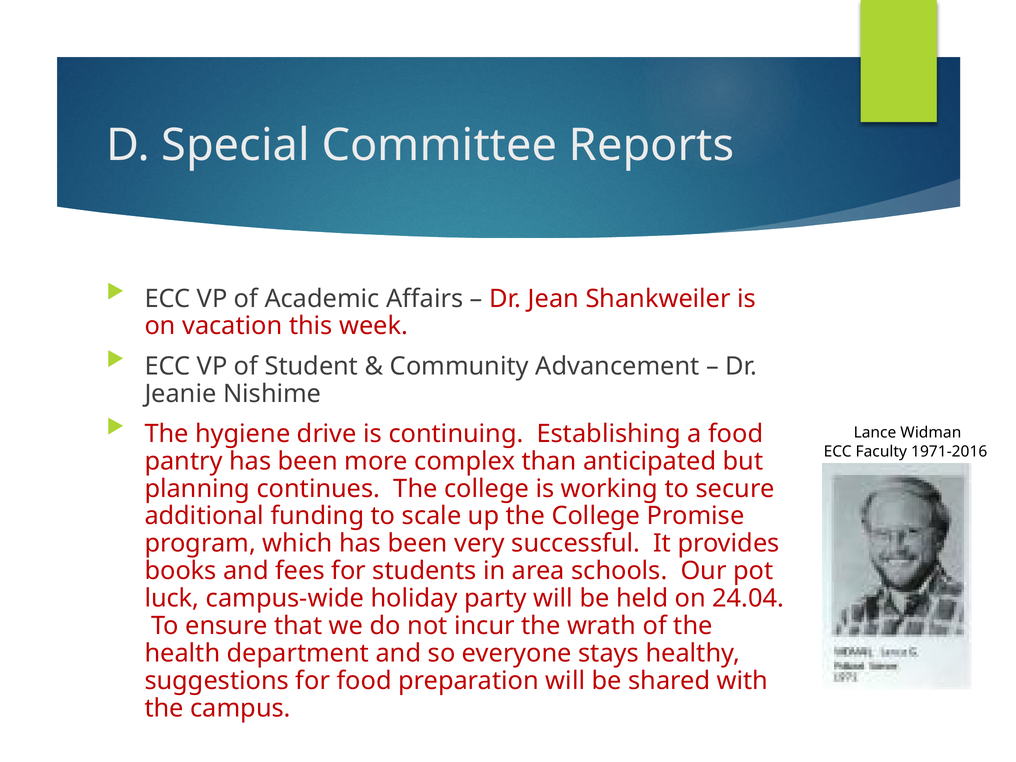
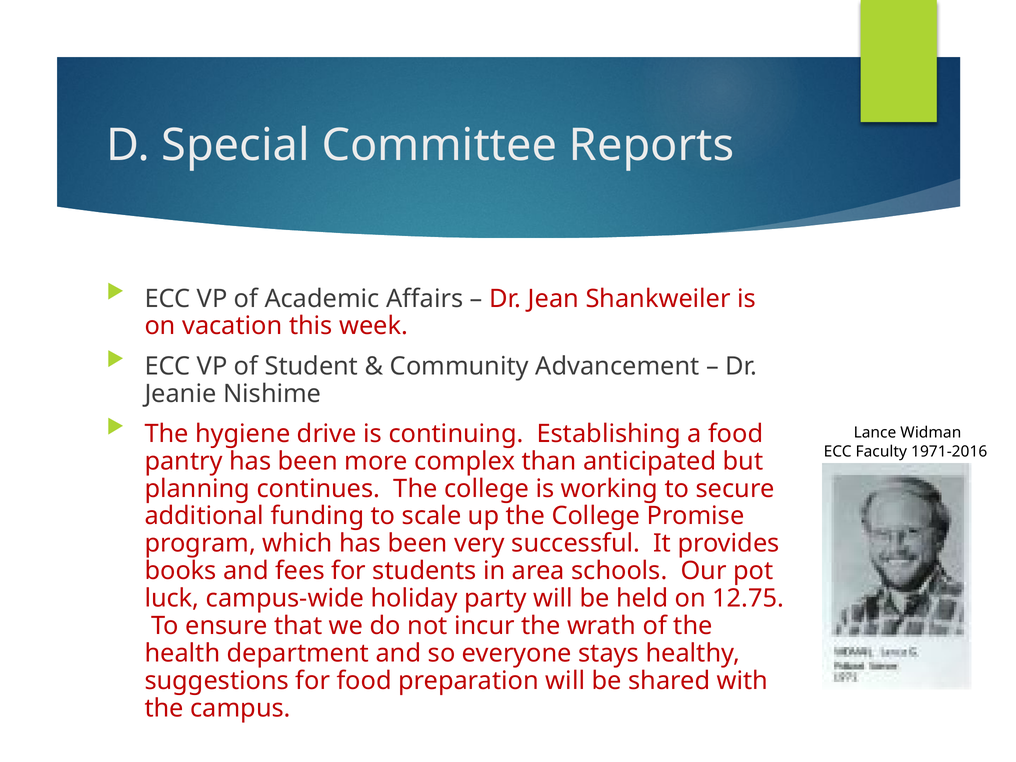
24.04: 24.04 -> 12.75
